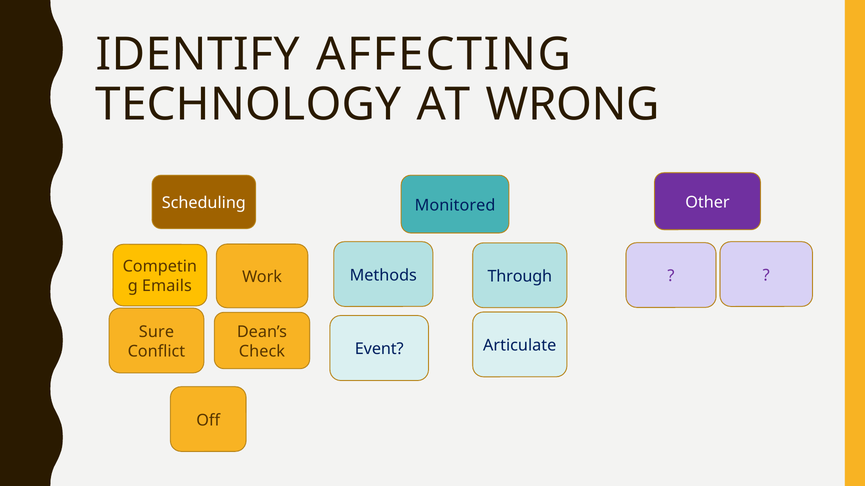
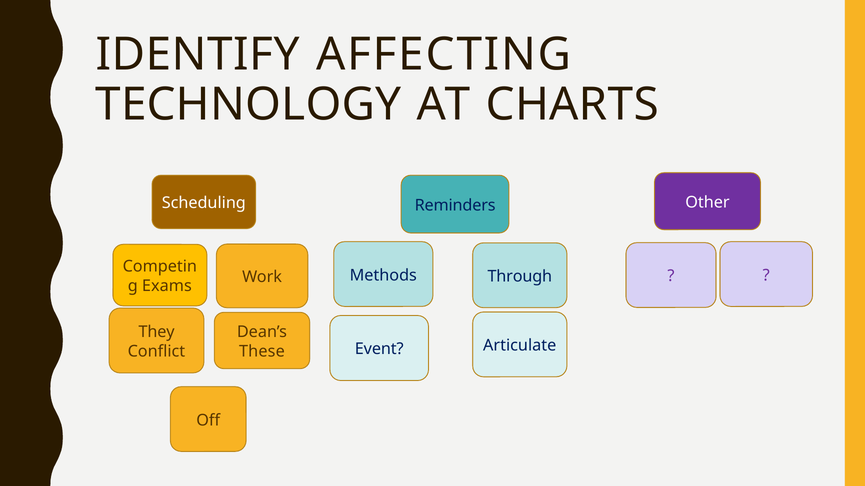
WRONG: WRONG -> CHARTS
Monitored: Monitored -> Reminders
Emails: Emails -> Exams
Sure: Sure -> They
Check: Check -> These
